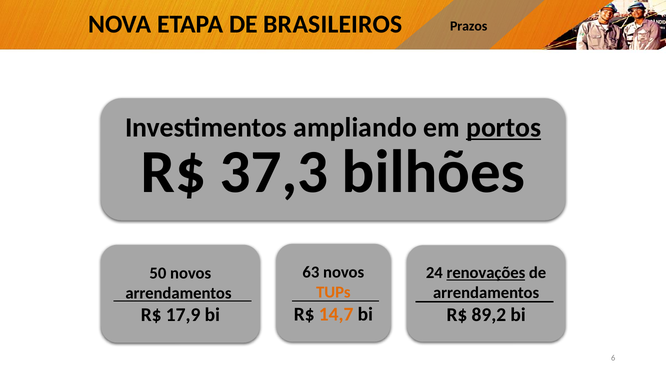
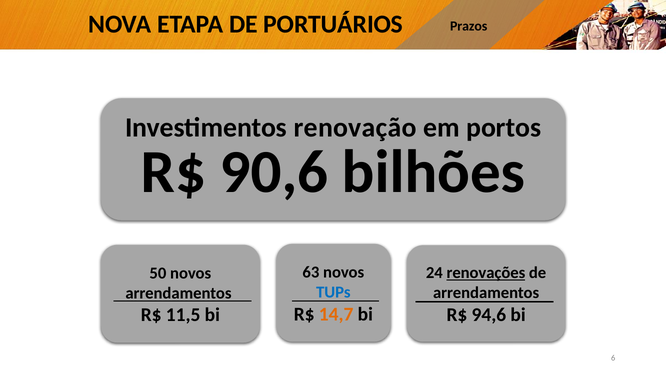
BRASILEIROS: BRASILEIROS -> PORTUÁRIOS
ampliando: ampliando -> renovação
portos underline: present -> none
37,3: 37,3 -> 90,6
TUPs colour: orange -> blue
89,2: 89,2 -> 94,6
17,9: 17,9 -> 11,5
